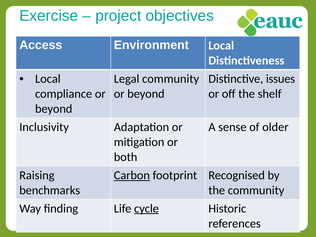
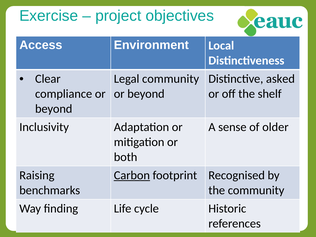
Local at (48, 79): Local -> Clear
issues: issues -> asked
cycle underline: present -> none
